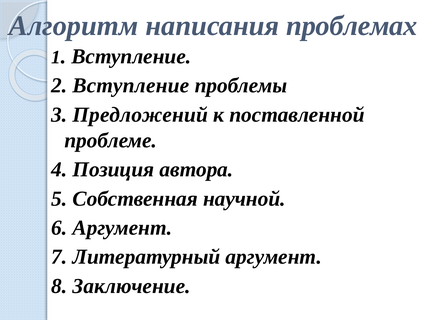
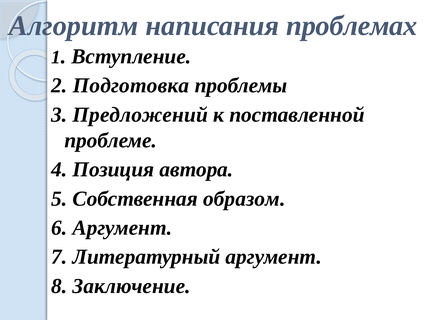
2 Вступление: Вступление -> Подготовка
научной: научной -> образом
